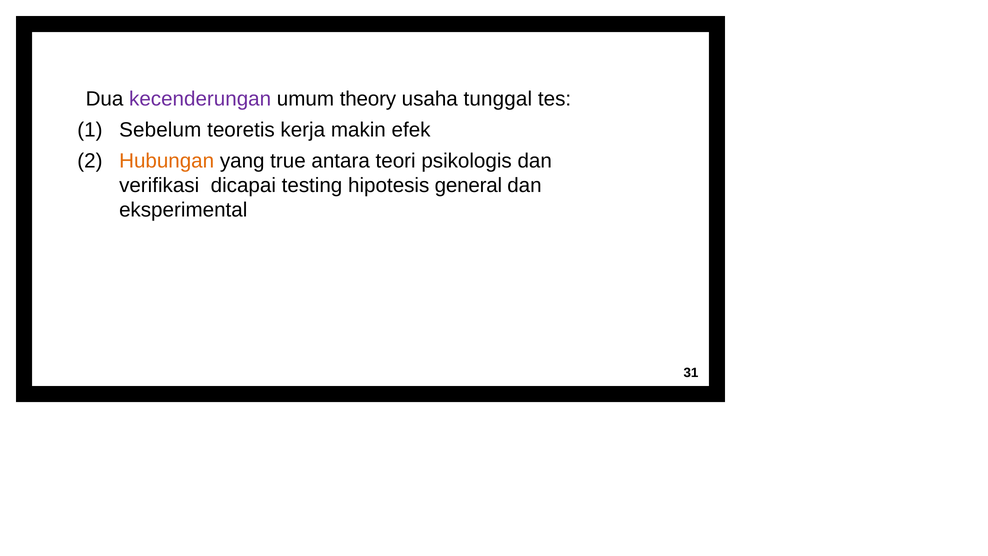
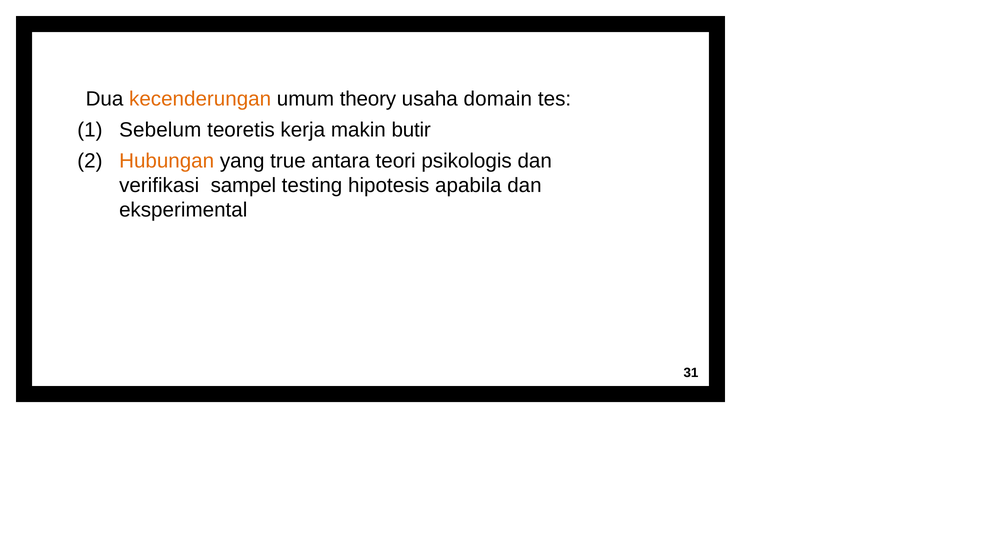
kecenderungan colour: purple -> orange
tunggal: tunggal -> domain
efek: efek -> butir
dicapai: dicapai -> sampel
general: general -> apabila
